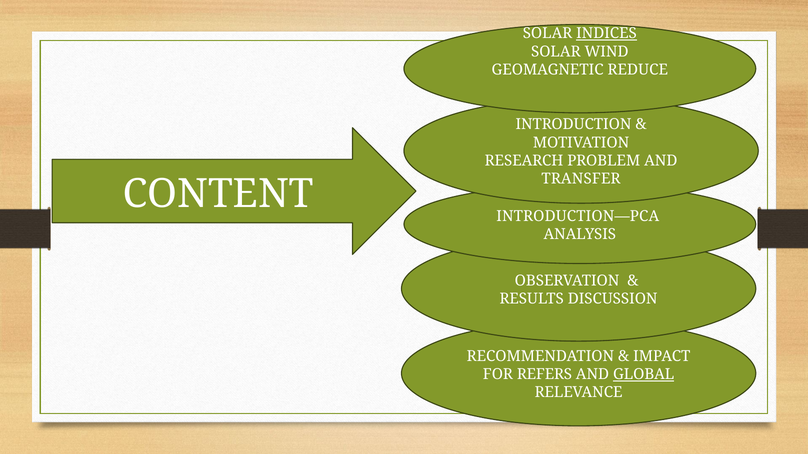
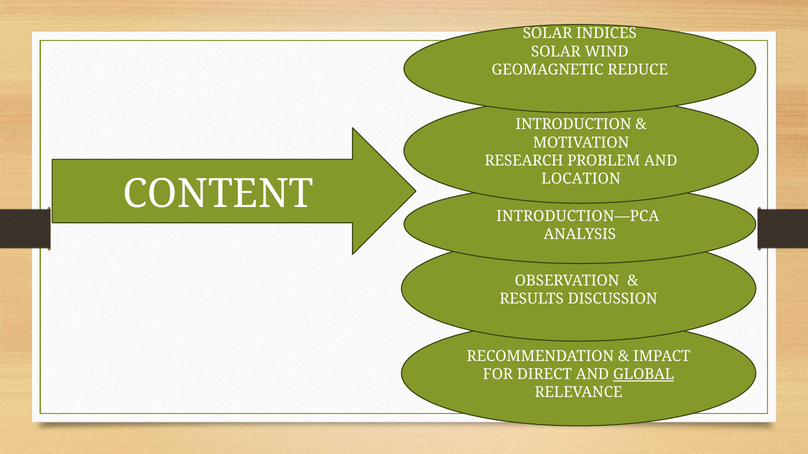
INDICES underline: present -> none
TRANSFER: TRANSFER -> LOCATION
REFERS: REFERS -> DIRECT
